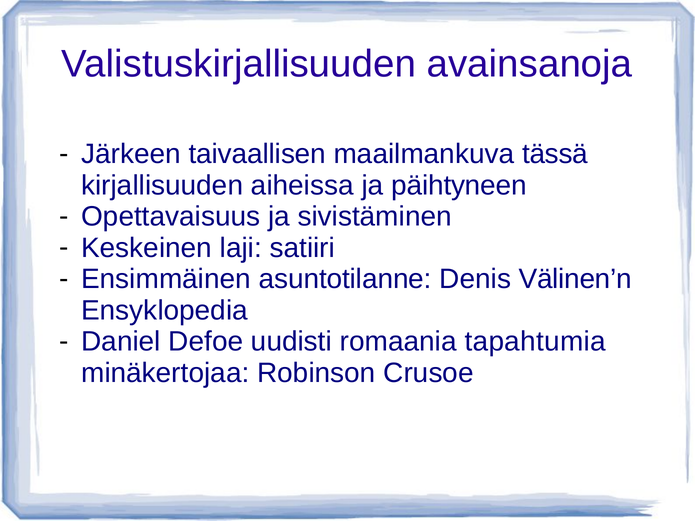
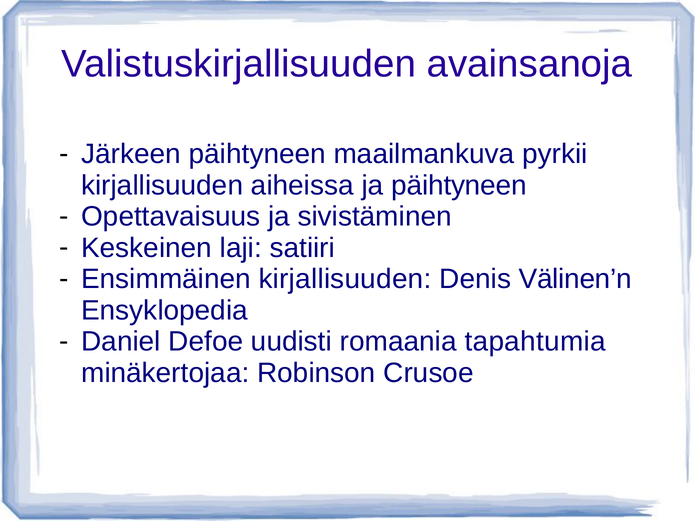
Järkeen taivaallisen: taivaallisen -> päihtyneen
tässä: tässä -> pyrkii
Ensimmäinen asuntotilanne: asuntotilanne -> kirjallisuuden
